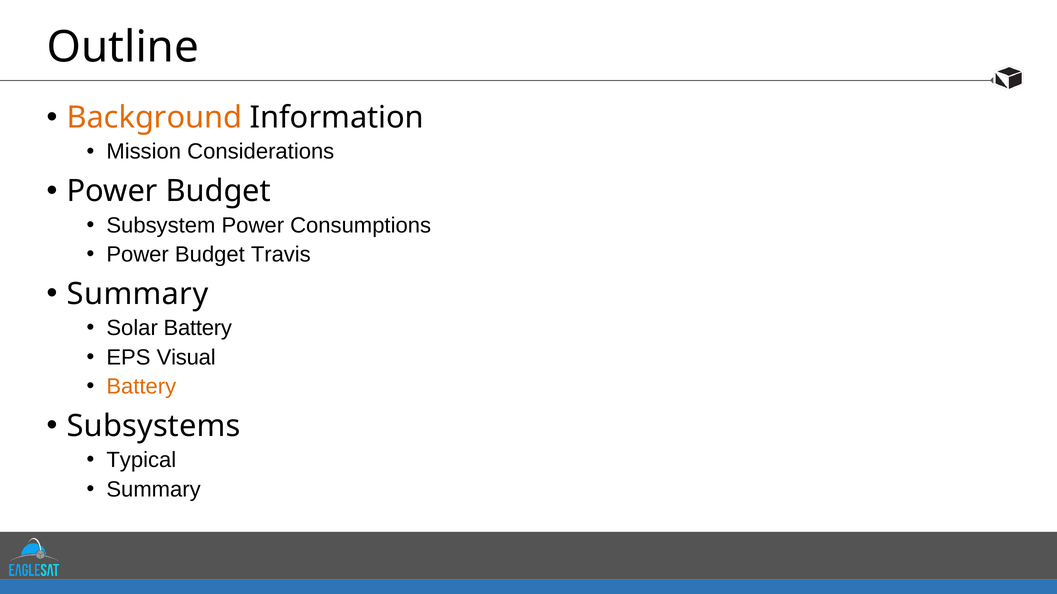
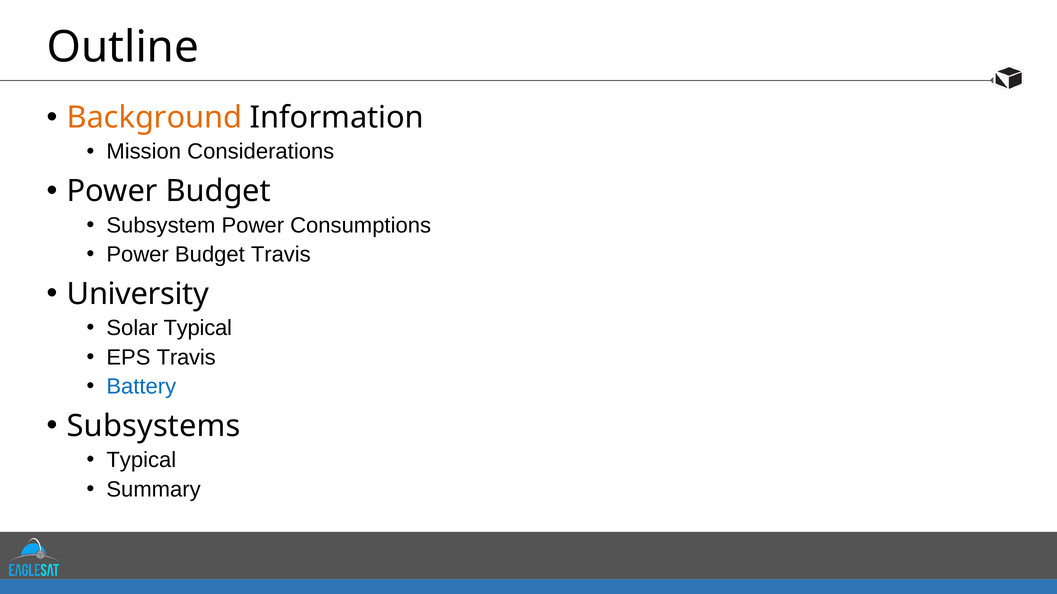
Summary at (138, 294): Summary -> University
Solar Battery: Battery -> Typical
EPS Visual: Visual -> Travis
Battery at (141, 387) colour: orange -> blue
